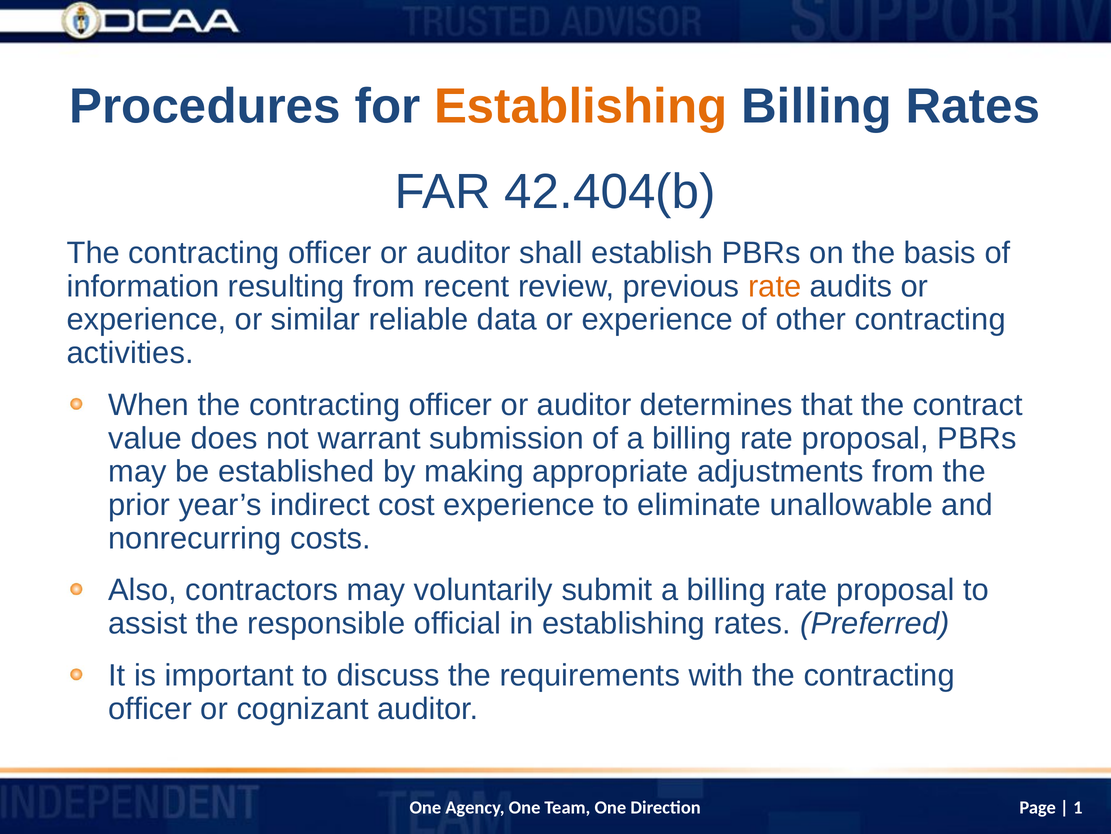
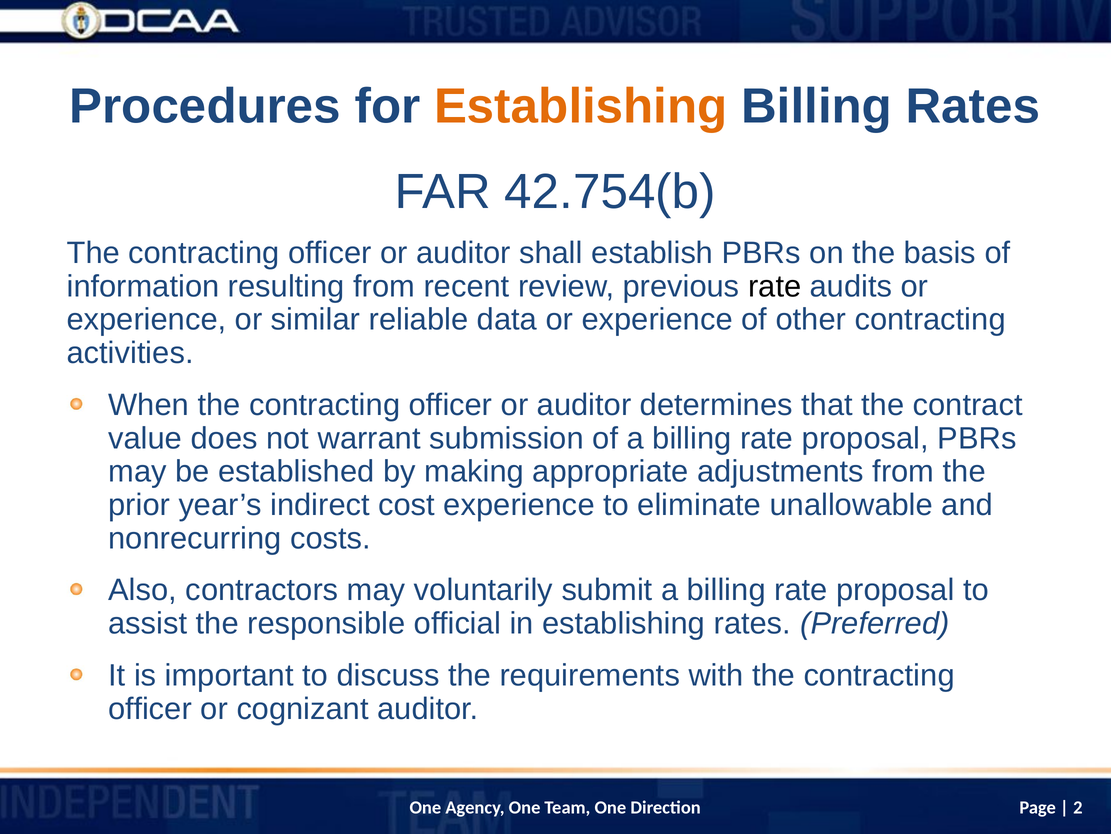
42.404(b: 42.404(b -> 42.754(b
rate at (775, 286) colour: orange -> black
1: 1 -> 2
